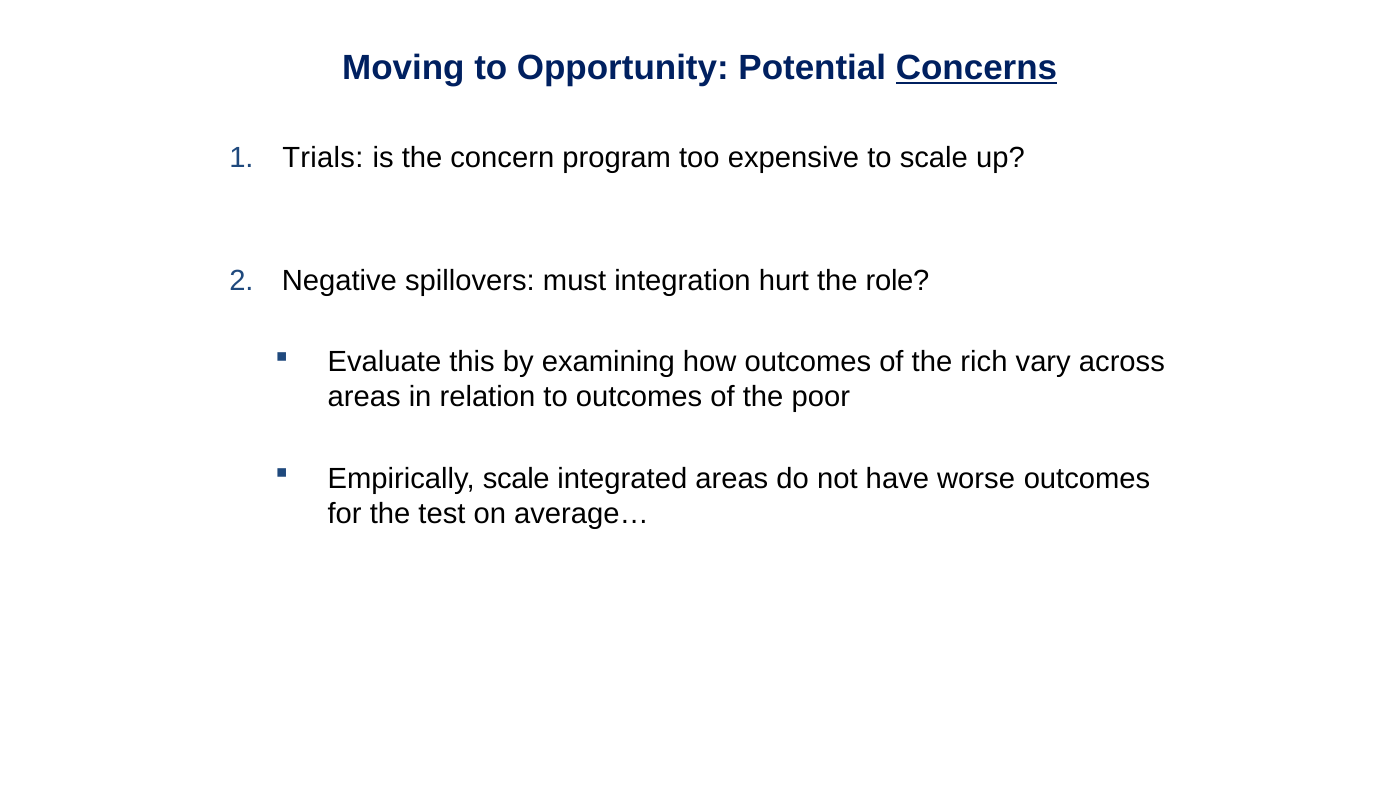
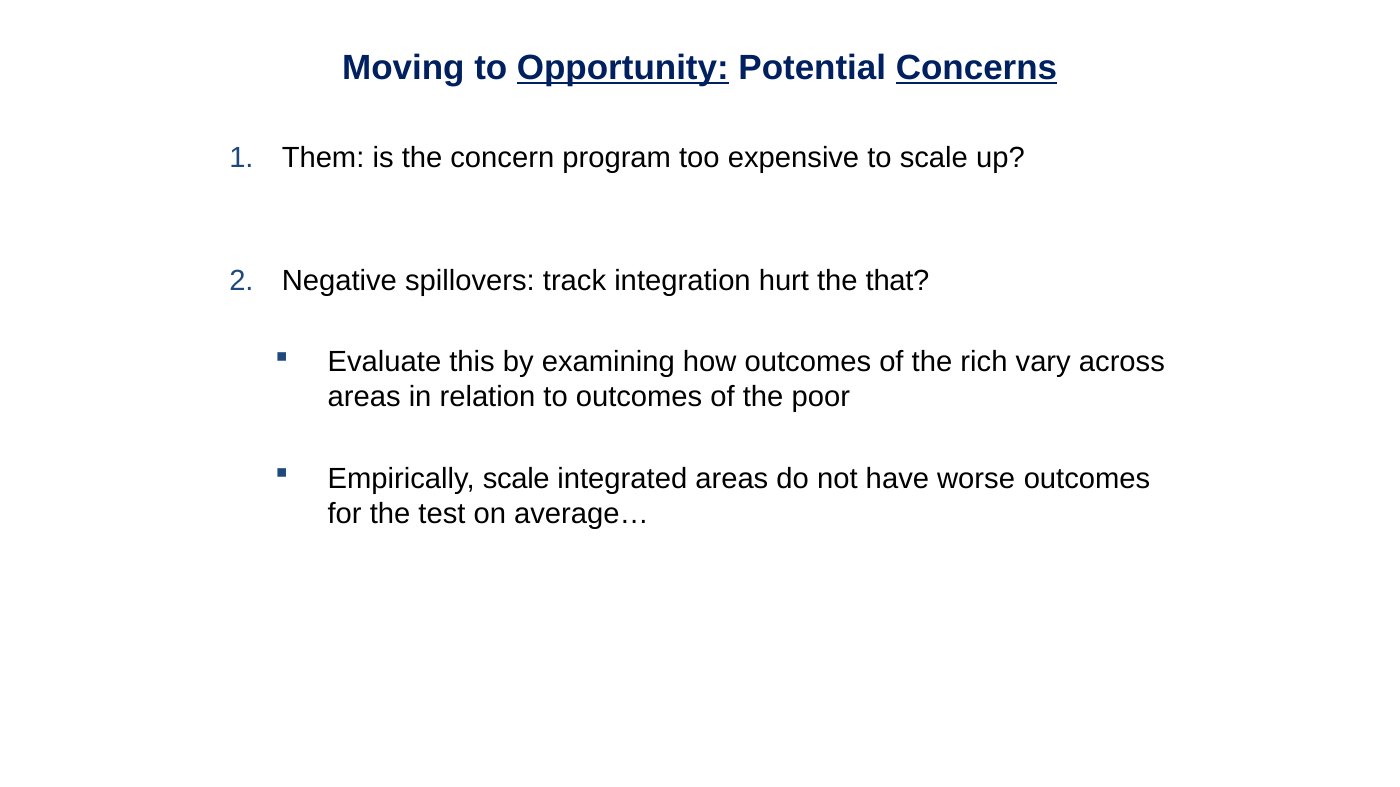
Opportunity underline: none -> present
Trials: Trials -> Them
must: must -> track
role: role -> that
